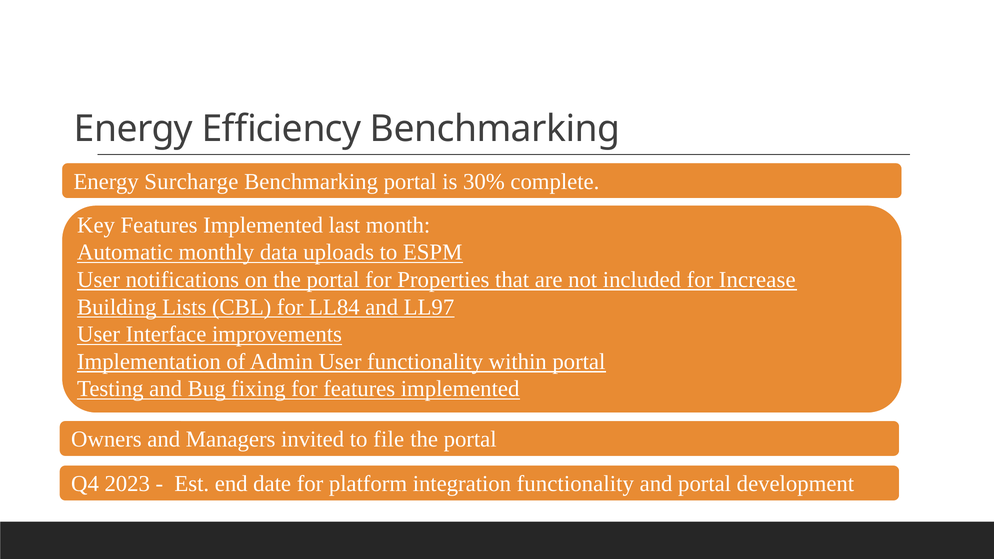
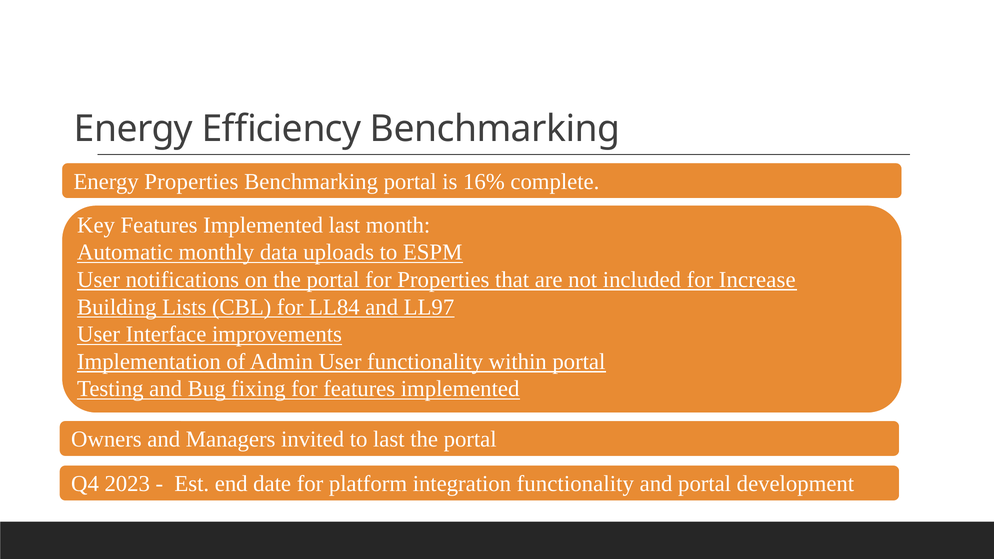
Energy Surcharge: Surcharge -> Properties
30%: 30% -> 16%
to file: file -> last
